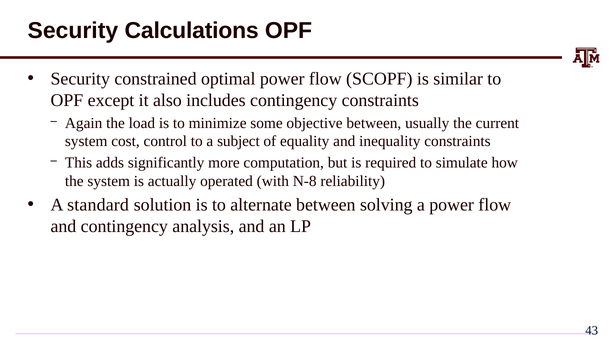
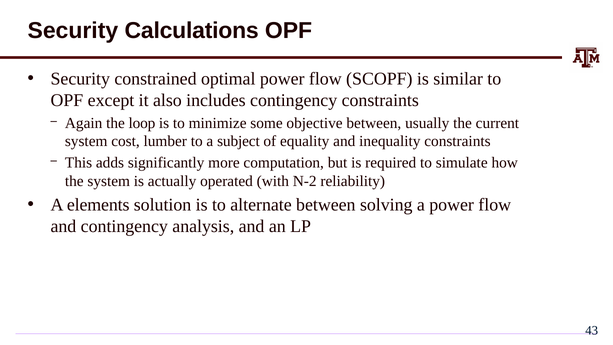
load: load -> loop
control: control -> lumber
N-8: N-8 -> N-2
standard: standard -> elements
